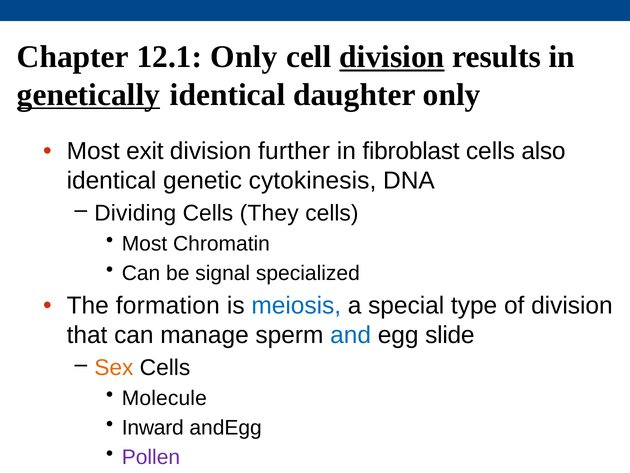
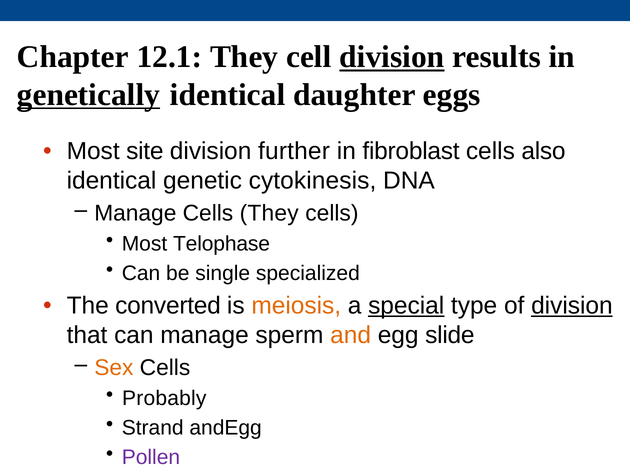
12.1 Only: Only -> They
daughter only: only -> eggs
exit: exit -> site
Dividing at (135, 213): Dividing -> Manage
Chromatin: Chromatin -> Telophase
signal: signal -> single
formation: formation -> converted
meiosis colour: blue -> orange
special underline: none -> present
division at (572, 305) underline: none -> present
and colour: blue -> orange
Molecule: Molecule -> Probably
Inward: Inward -> Strand
